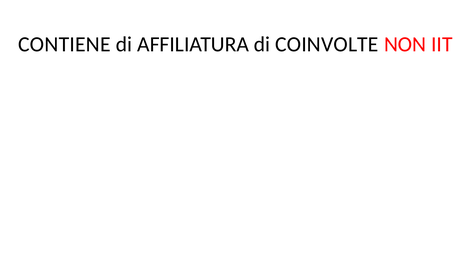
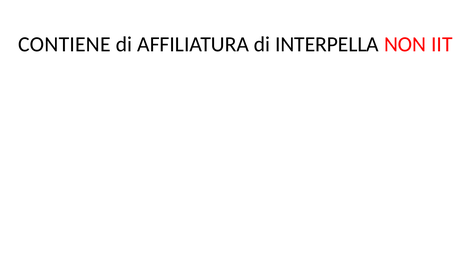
COINVOLTE: COINVOLTE -> INTERPELLA
